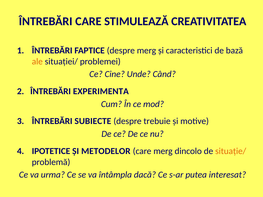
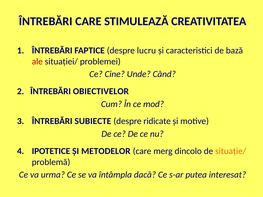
despre merg: merg -> lucru
ale colour: orange -> red
EXPERIMENTA: EXPERIMENTA -> OBIECTIVELOR
trebuie: trebuie -> ridicate
